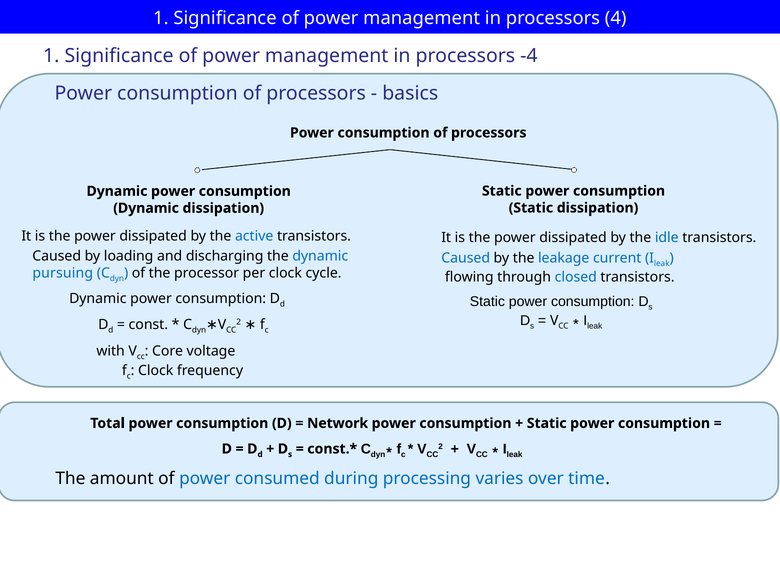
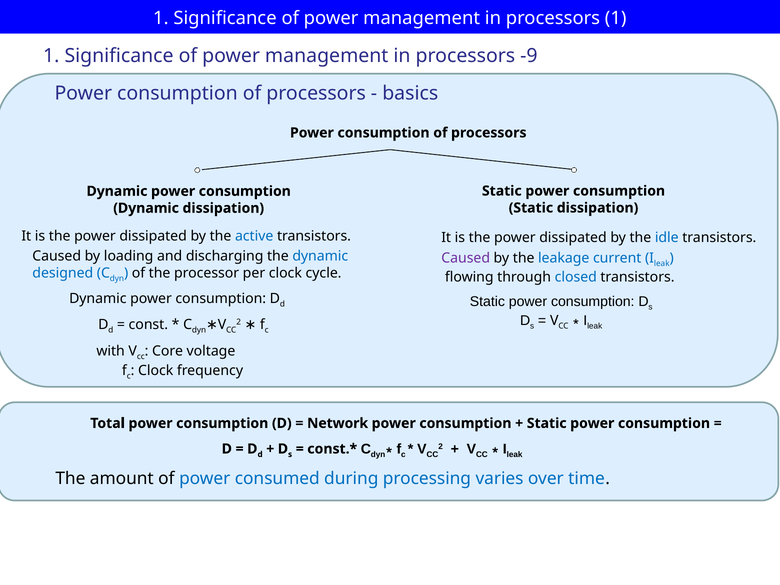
processors 4: 4 -> 1
-4: -4 -> -9
Caused at (466, 258) colour: blue -> purple
pursuing: pursuing -> designed
